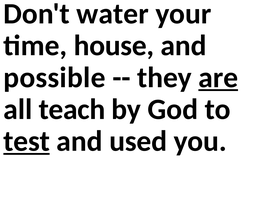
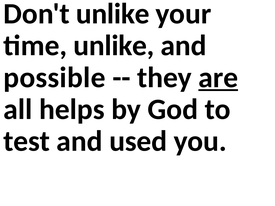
Don't water: water -> unlike
time house: house -> unlike
teach: teach -> helps
test underline: present -> none
